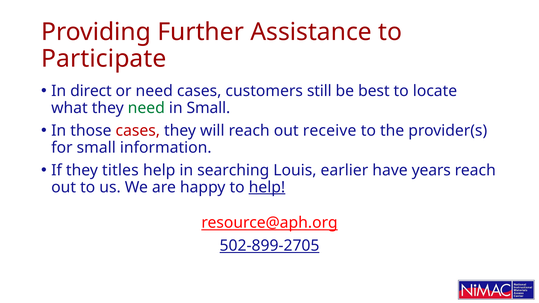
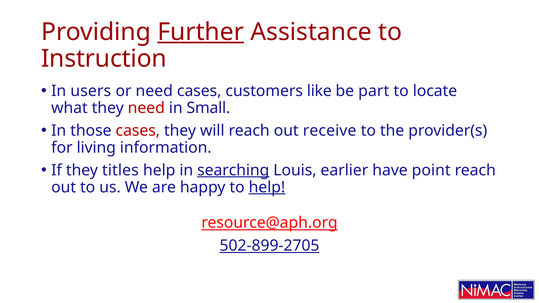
Further underline: none -> present
Participate: Participate -> Instruction
direct: direct -> users
still: still -> like
best: best -> part
need at (146, 108) colour: green -> red
for small: small -> living
searching underline: none -> present
years: years -> point
